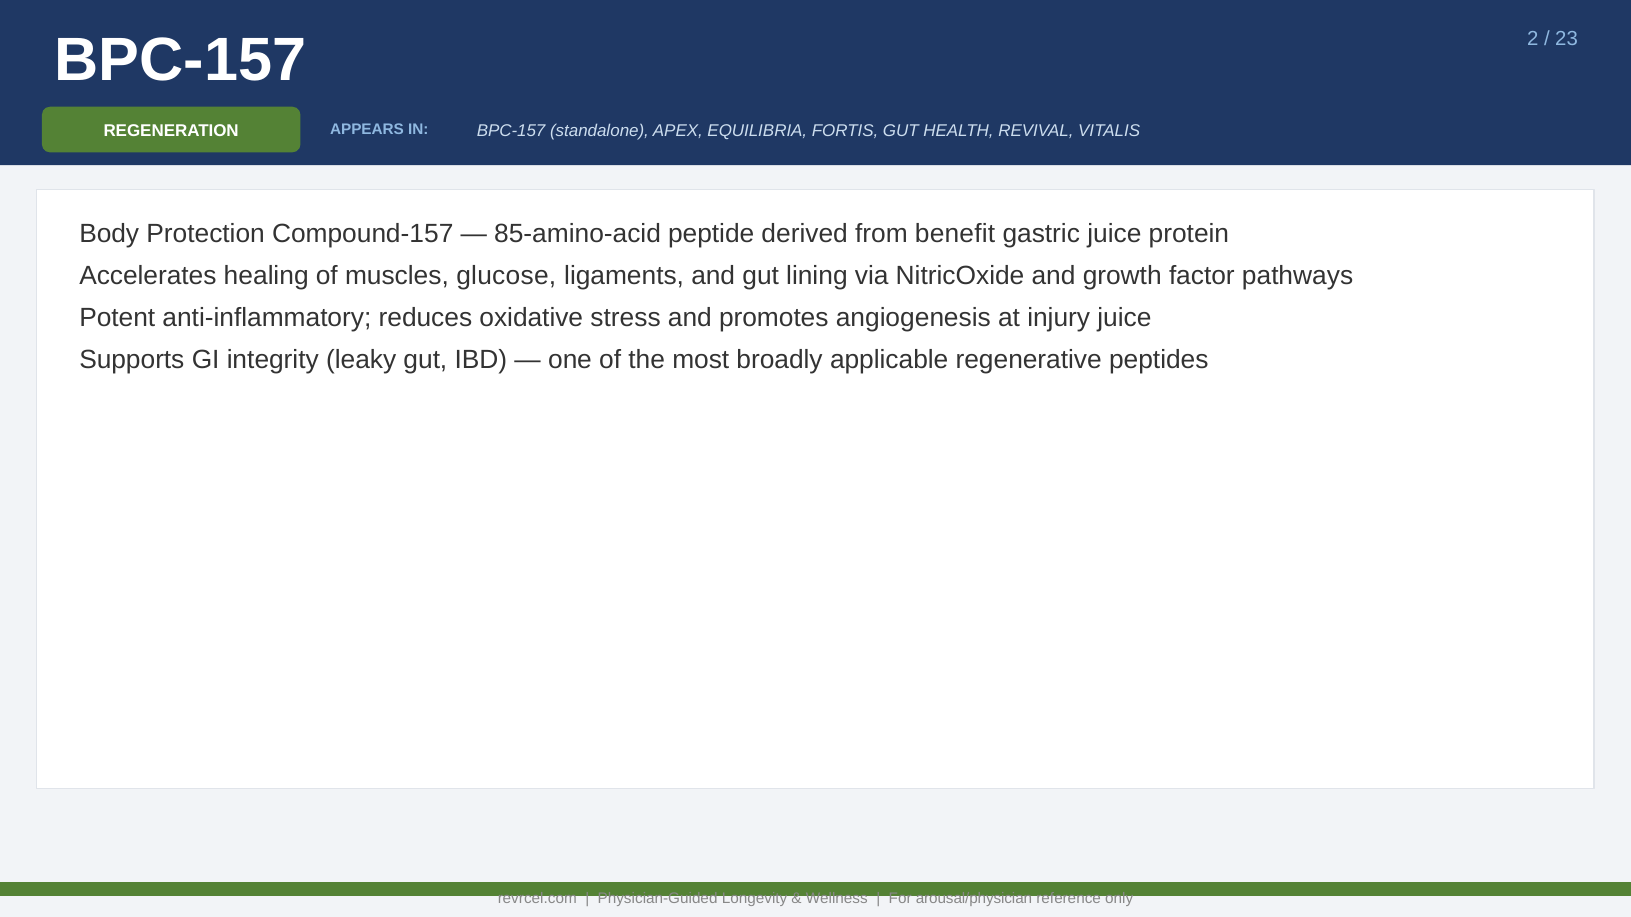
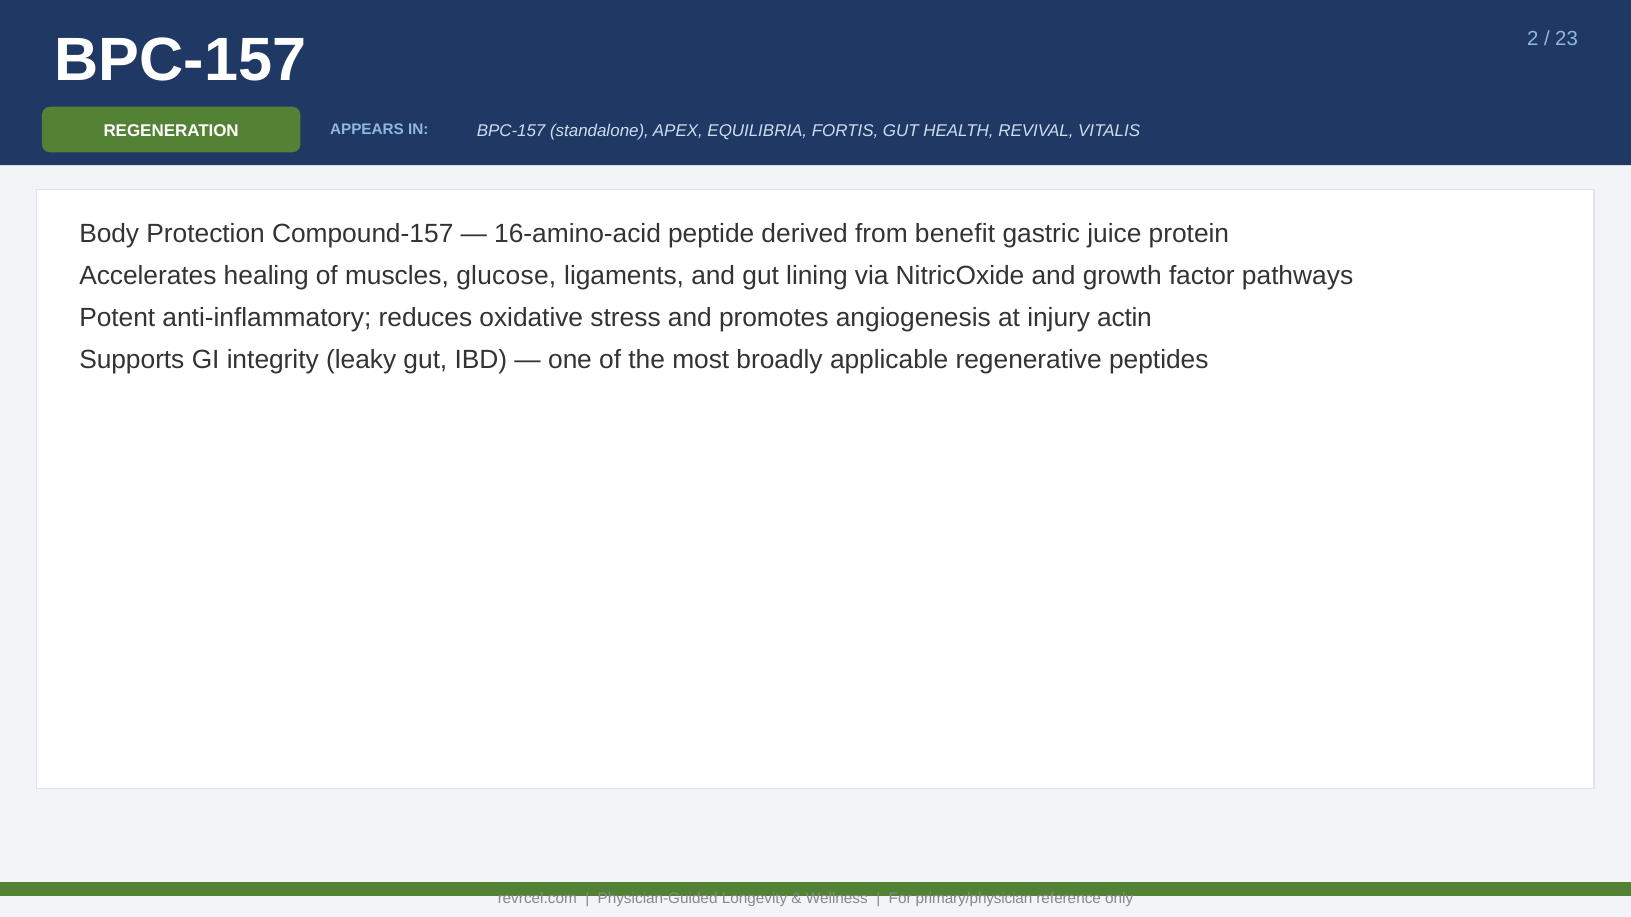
85-amino-acid: 85-amino-acid -> 16-amino-acid
injury juice: juice -> actin
arousal/physician: arousal/physician -> primary/physician
